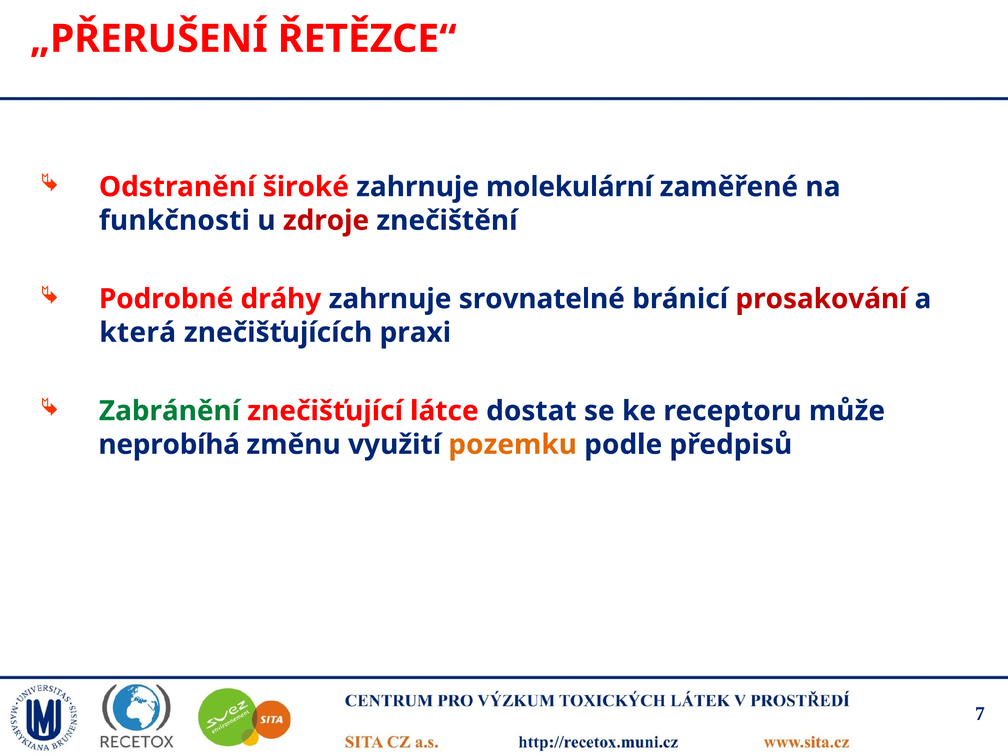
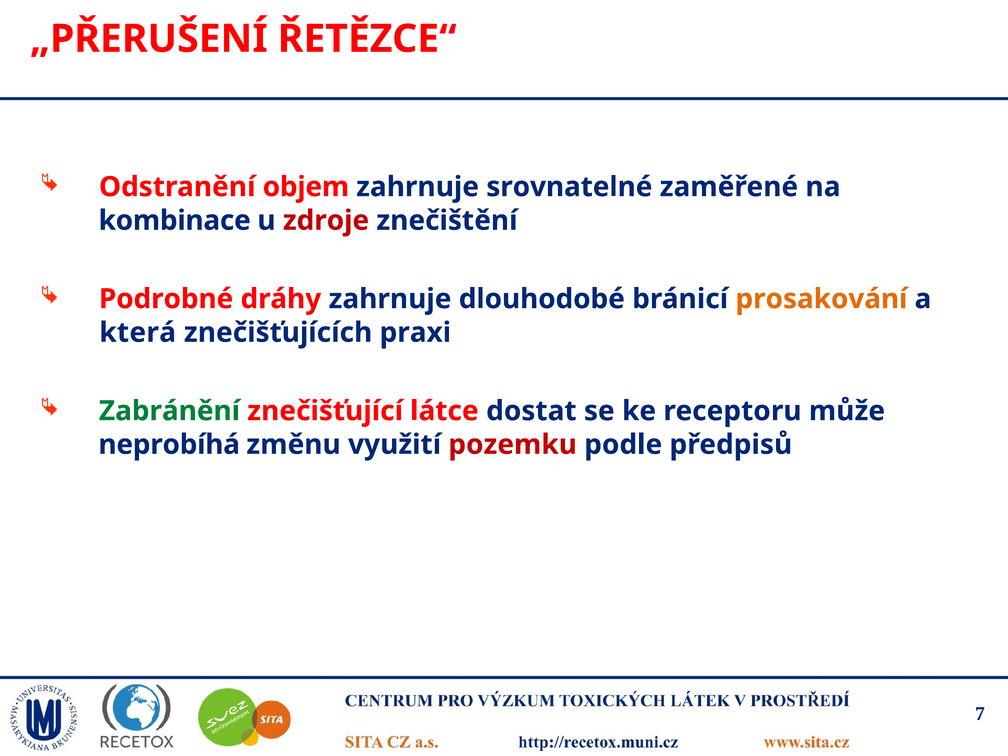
široké: široké -> objem
molekulární: molekulární -> srovnatelné
funkčnosti: funkčnosti -> kombinace
srovnatelné: srovnatelné -> dlouhodobé
prosakování colour: red -> orange
pozemku colour: orange -> red
